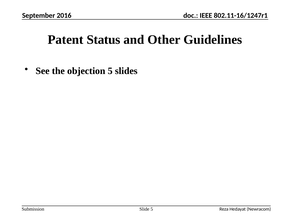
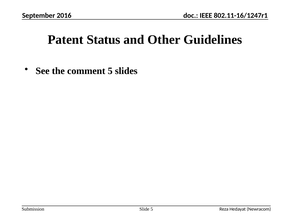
objection: objection -> comment
